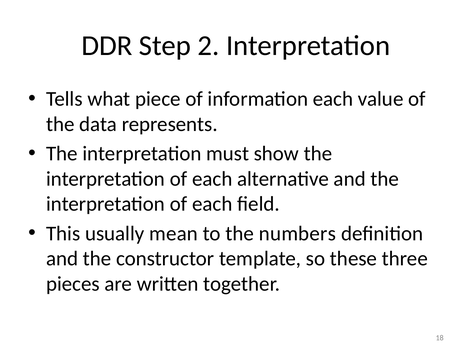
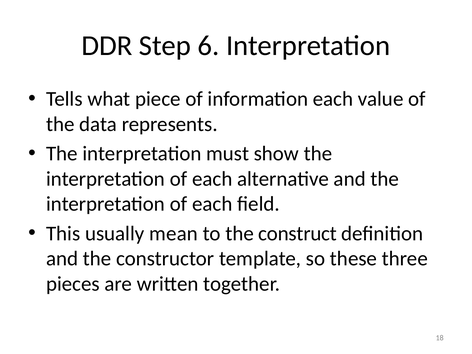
2: 2 -> 6
numbers: numbers -> construct
